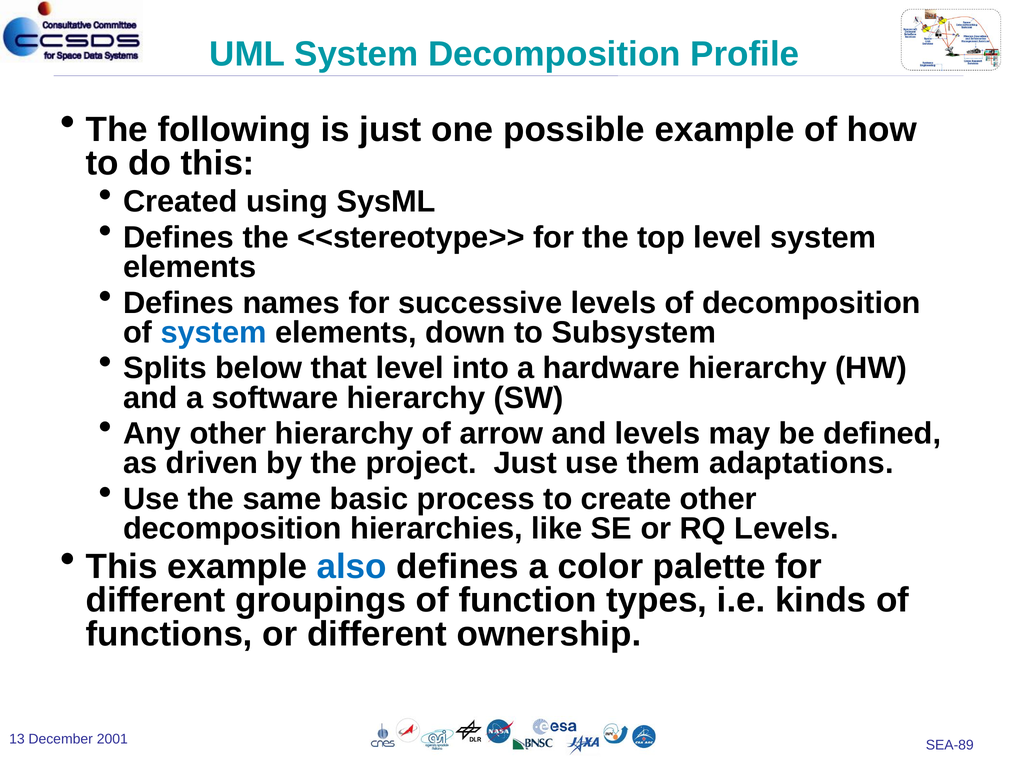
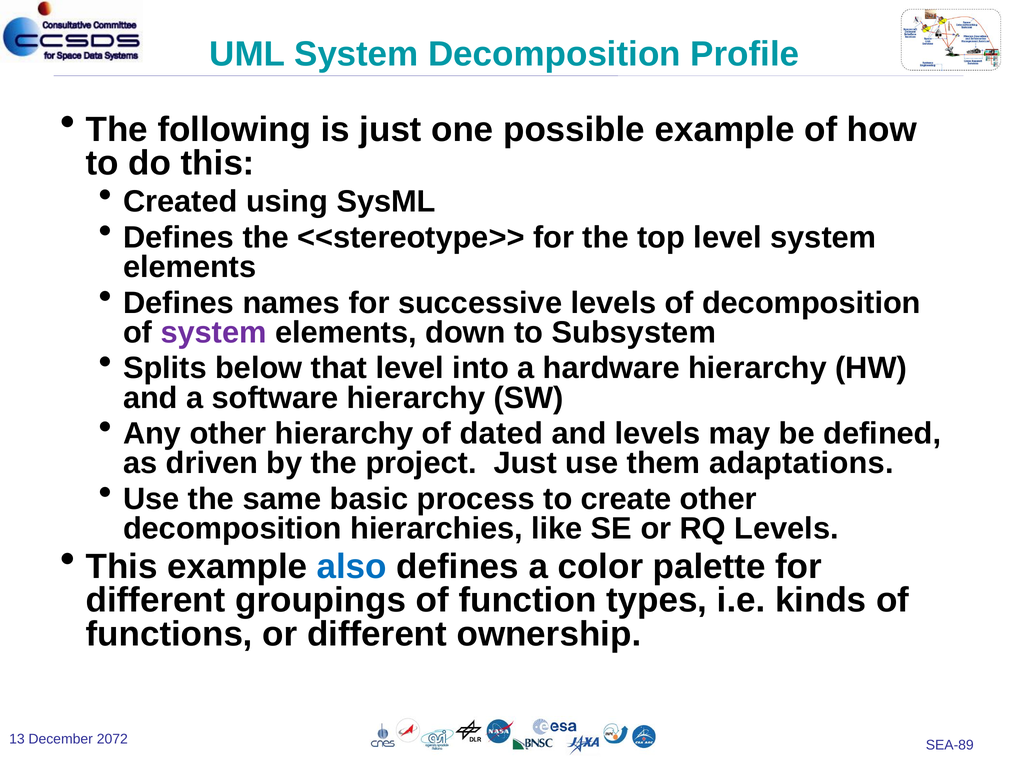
system at (214, 332) colour: blue -> purple
arrow: arrow -> dated
2001: 2001 -> 2072
